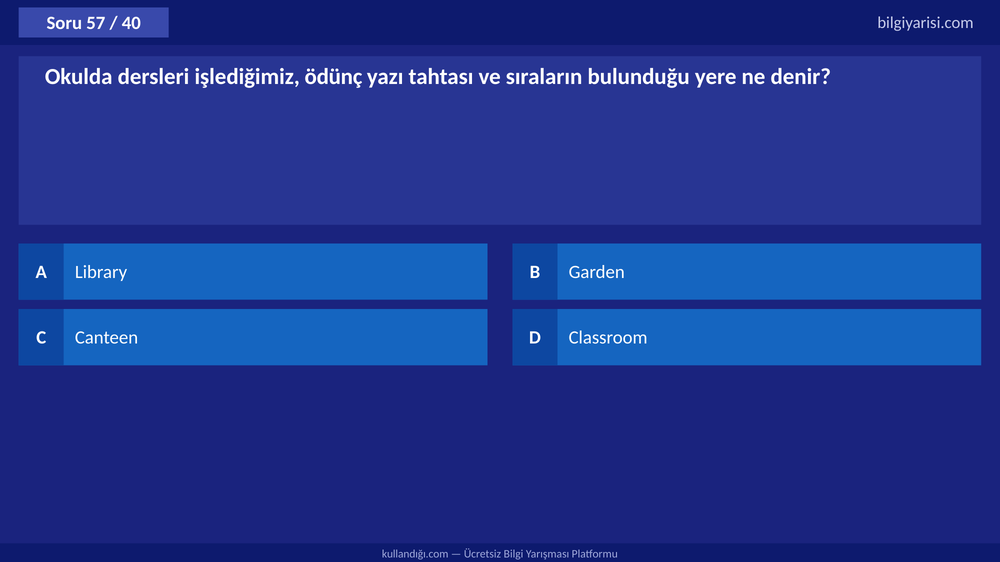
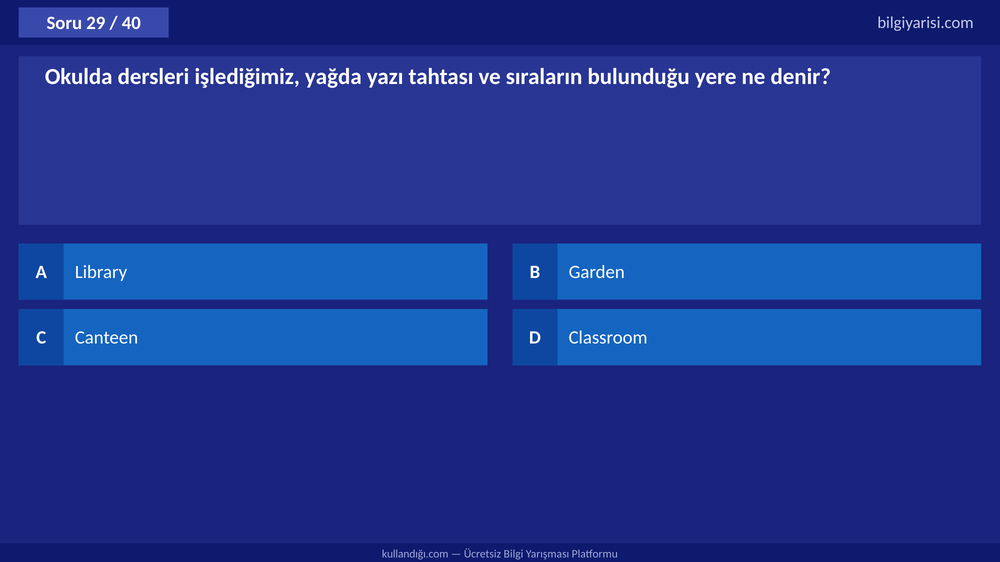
57: 57 -> 29
ödünç: ödünç -> yağda
